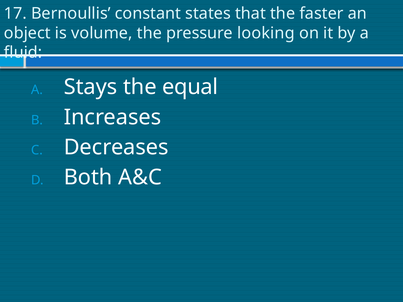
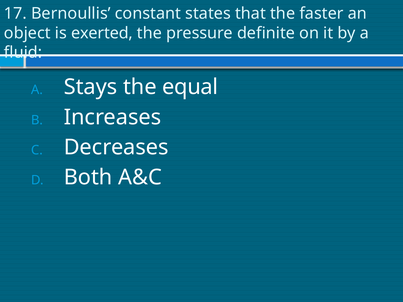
volume: volume -> exerted
looking: looking -> definite
